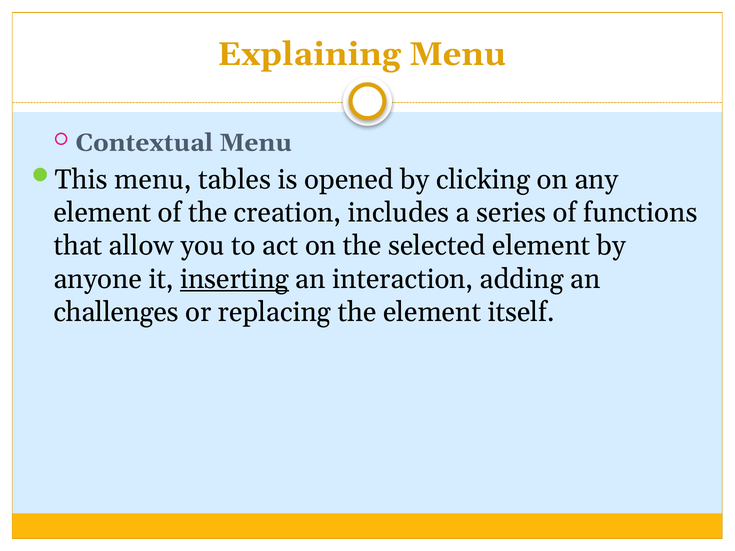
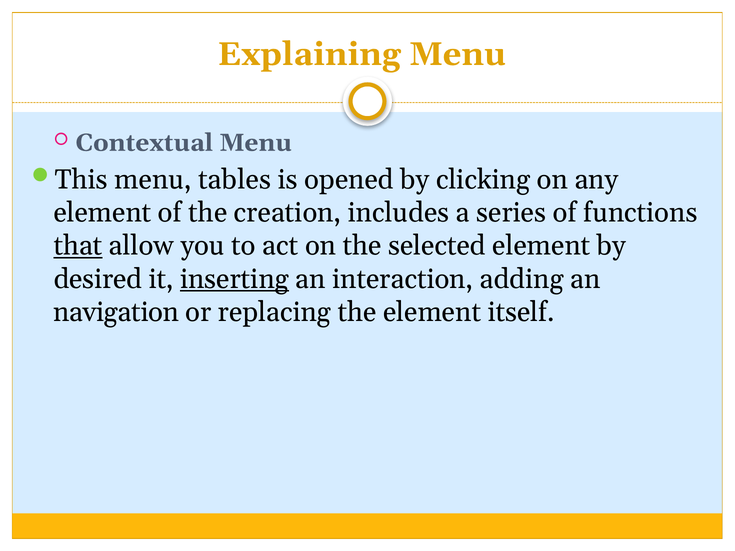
that underline: none -> present
anyone: anyone -> desired
challenges: challenges -> navigation
